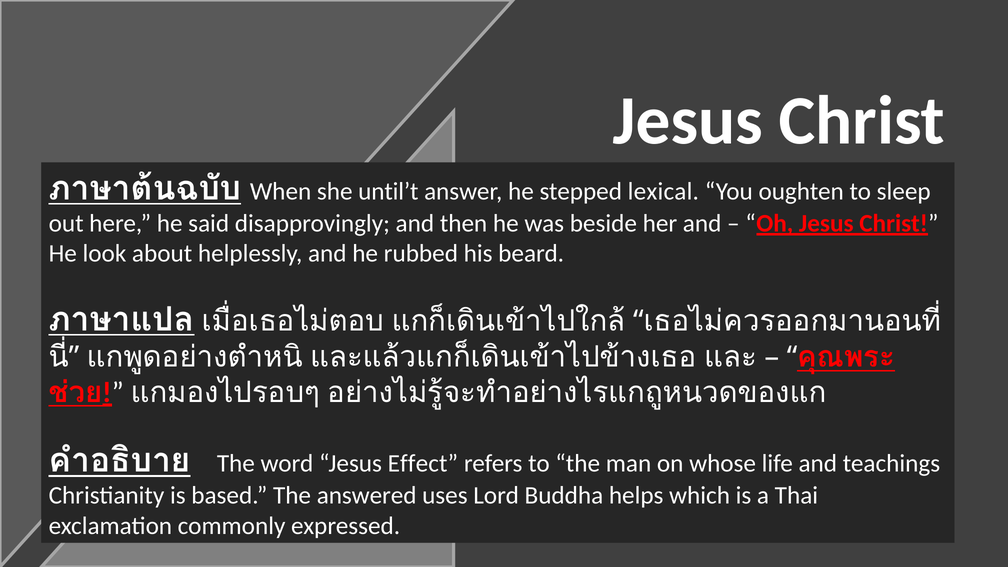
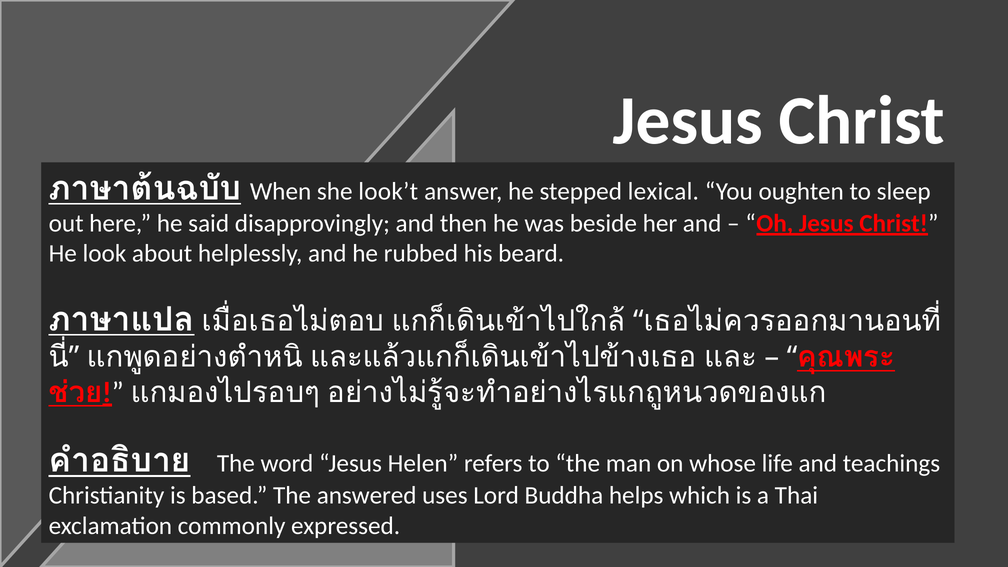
until’t: until’t -> look’t
Effect: Effect -> Helen
